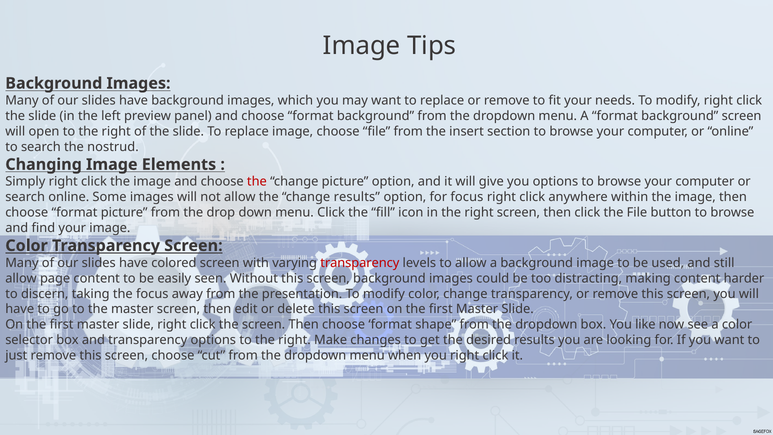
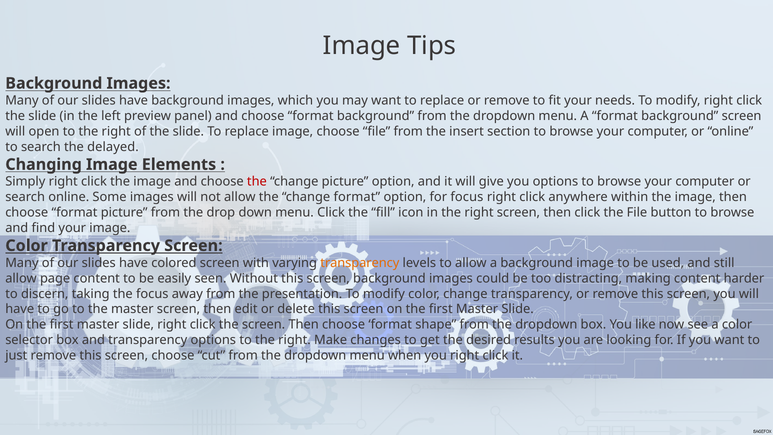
nostrud: nostrud -> delayed
change results: results -> format
transparency at (360, 263) colour: red -> orange
